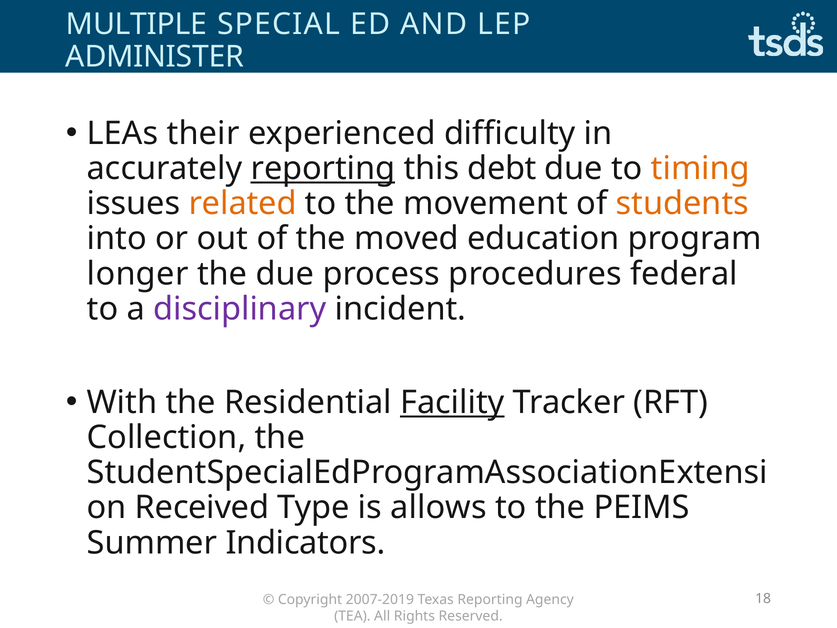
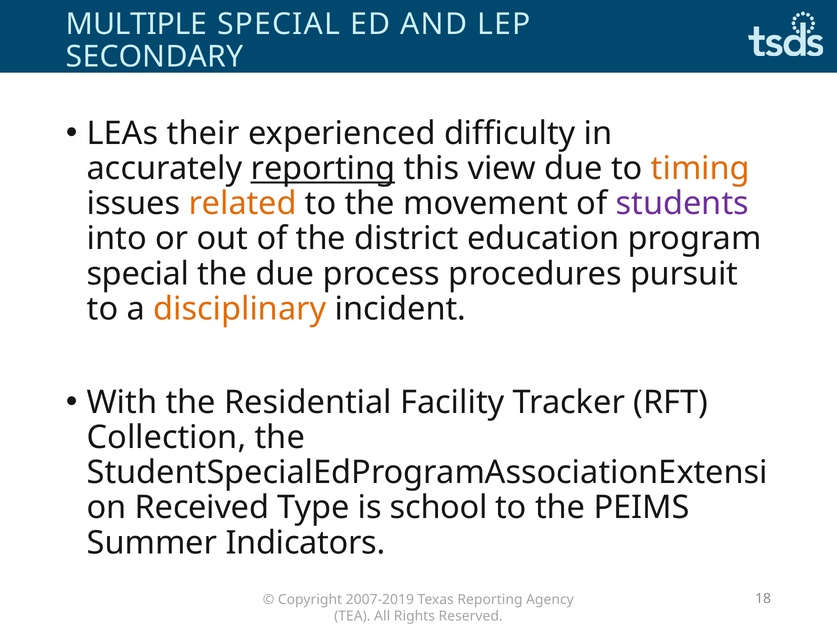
ADMINISTER: ADMINISTER -> SECONDARY
debt: debt -> view
students colour: orange -> purple
moved: moved -> district
longer at (138, 274): longer -> special
federal: federal -> pursuit
disciplinary colour: purple -> orange
Facility underline: present -> none
allows: allows -> school
